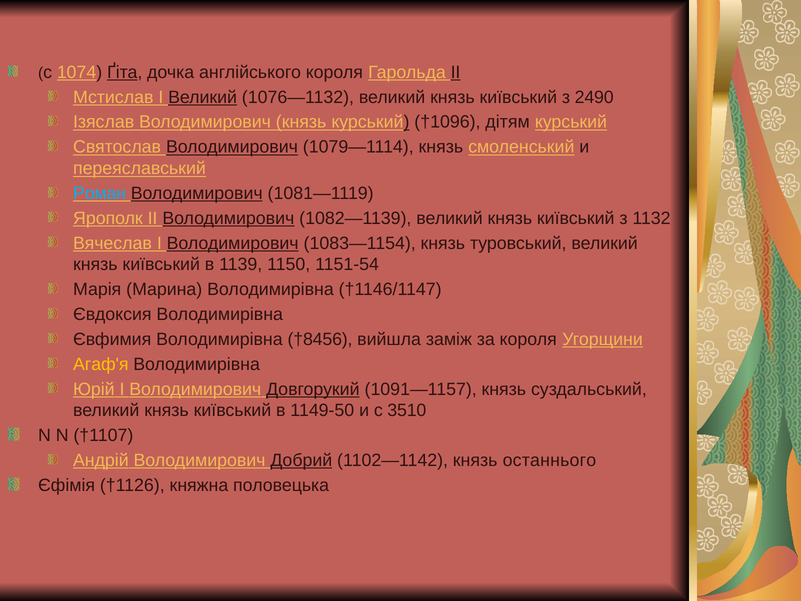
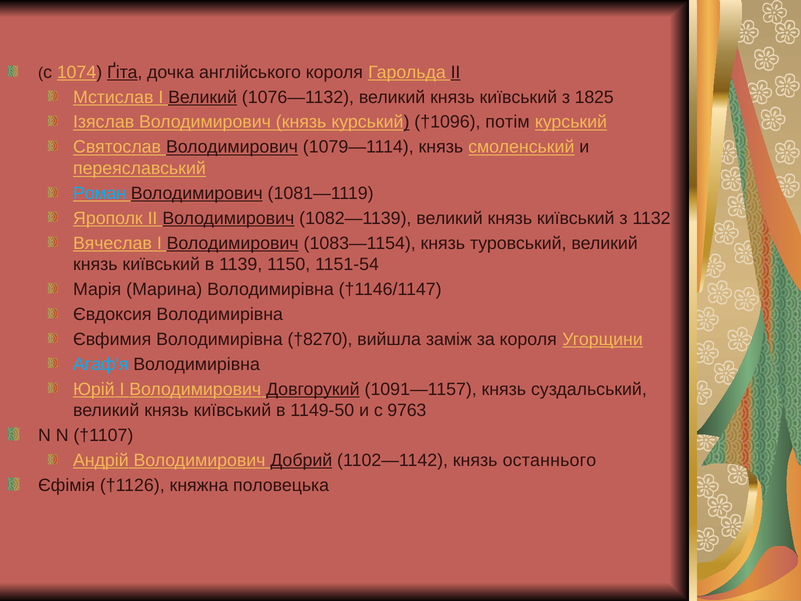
2490: 2490 -> 1825
дітям: дітям -> потім
†8456: †8456 -> †8270
Агаф'я colour: yellow -> light blue
3510: 3510 -> 9763
